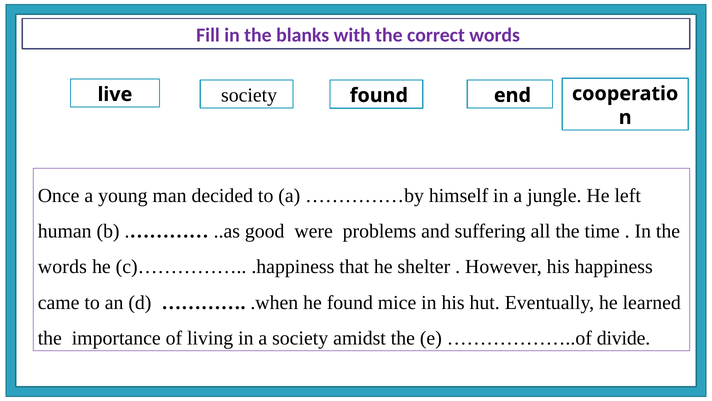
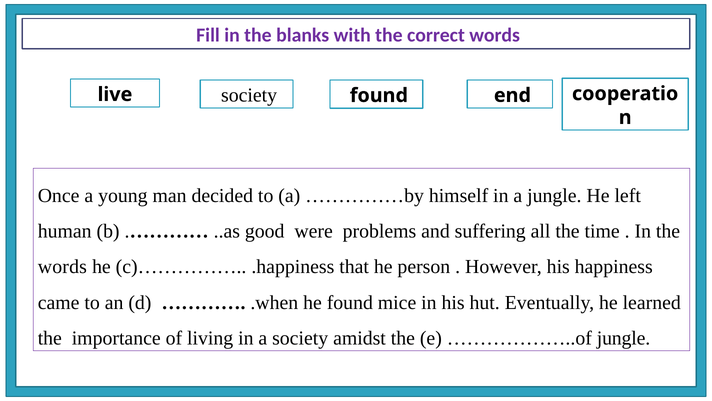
shelter: shelter -> person
………………..of divide: divide -> jungle
